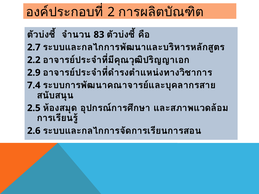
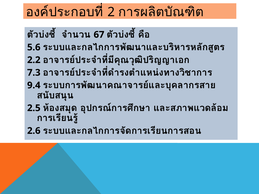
83: 83 -> 67
2.7: 2.7 -> 5.6
2.9: 2.9 -> 7.3
7.4: 7.4 -> 9.4
